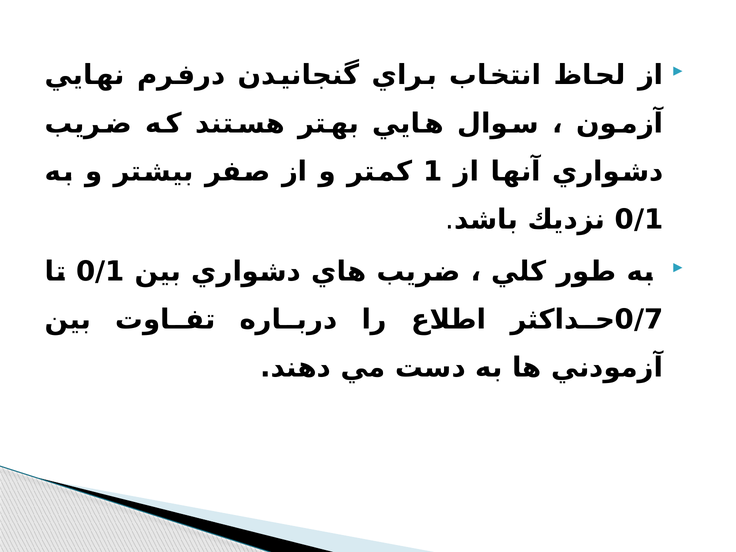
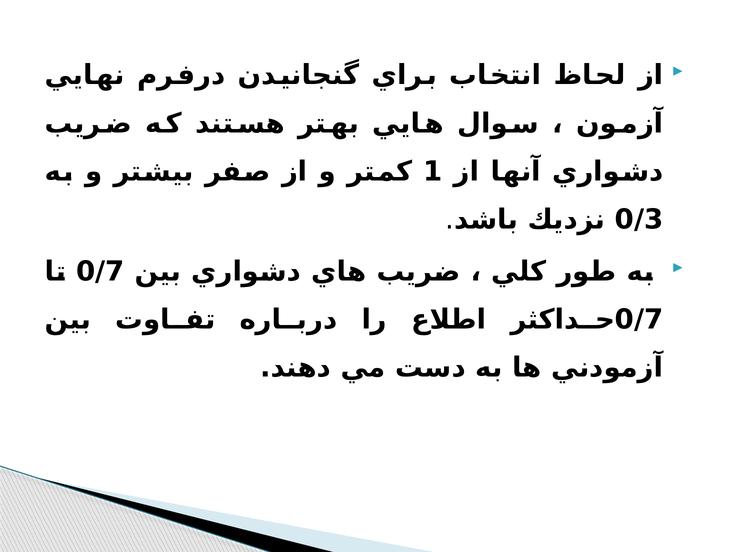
0/1 at (639, 220): 0/1 -> 0/3
0/1 at (100, 272): 0/1 -> 0/7
